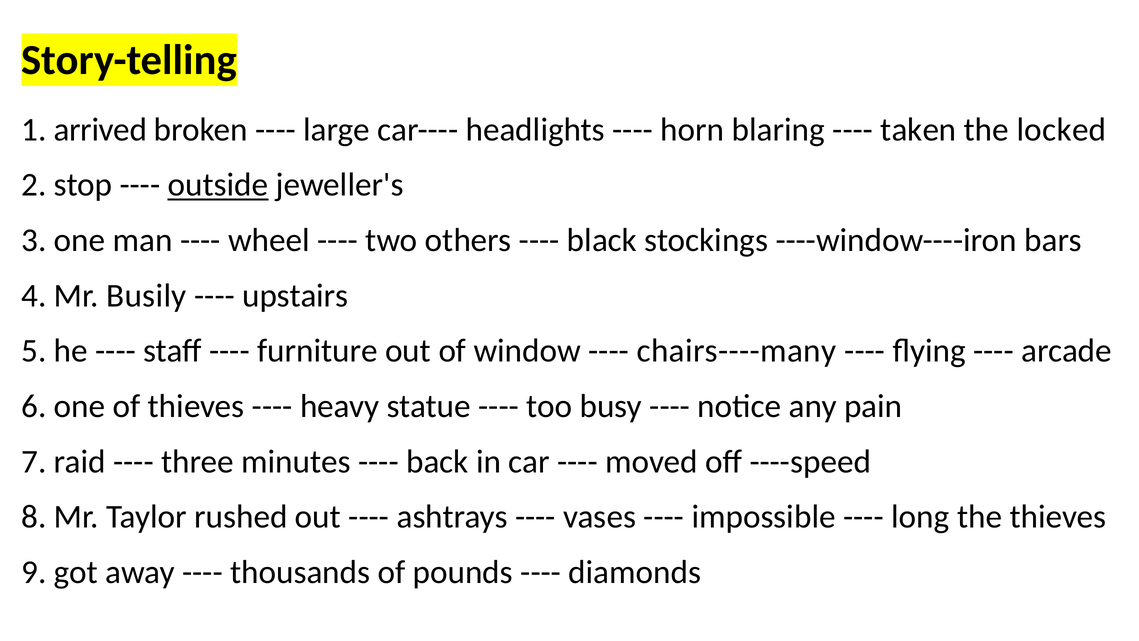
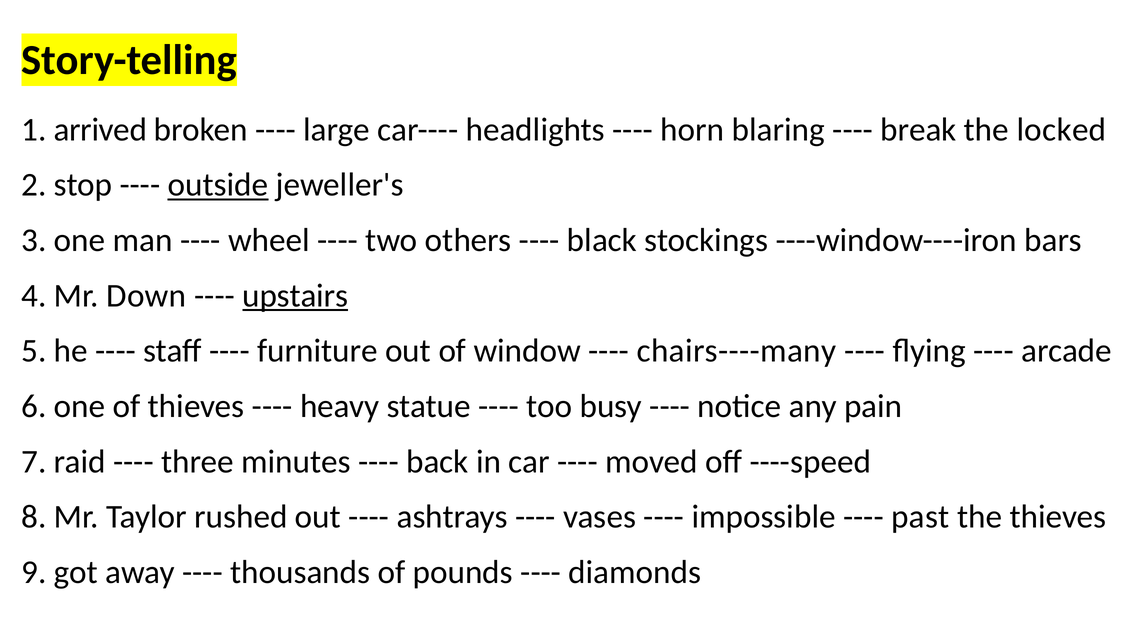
taken: taken -> break
Busily: Busily -> Down
upstairs underline: none -> present
long: long -> past
